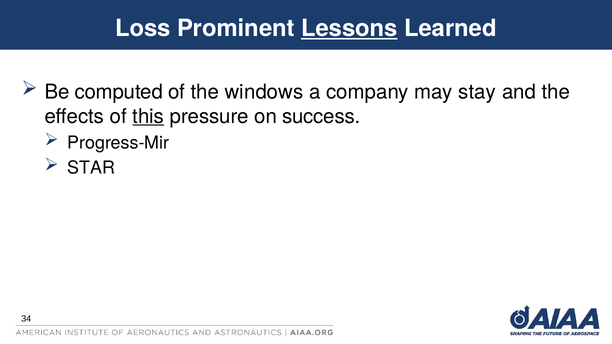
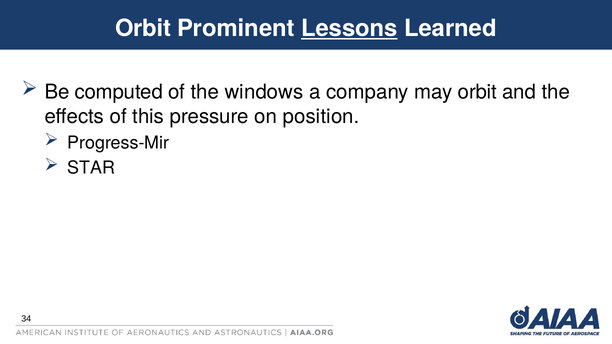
Loss at (143, 29): Loss -> Orbit
may stay: stay -> orbit
this underline: present -> none
success: success -> position
